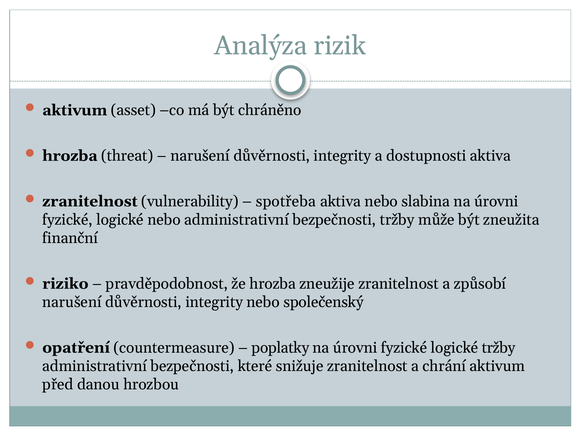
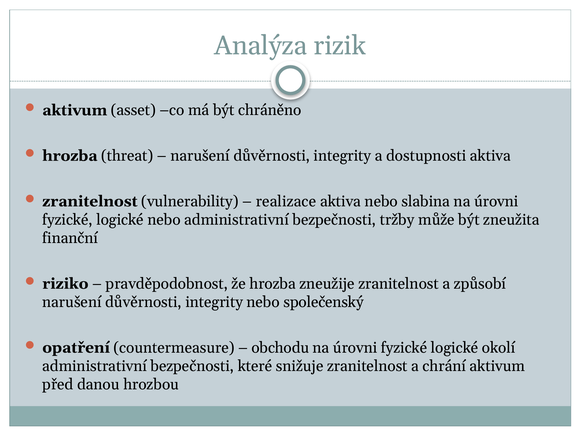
spotřeba: spotřeba -> realizace
poplatky: poplatky -> obchodu
logické tržby: tržby -> okolí
